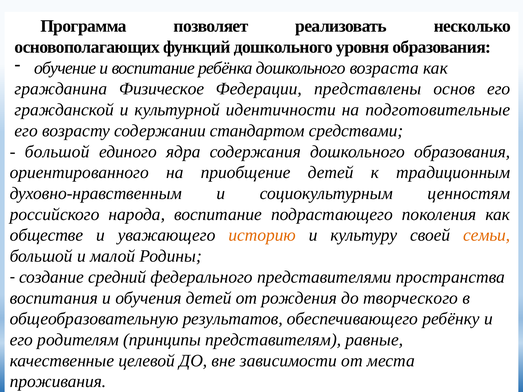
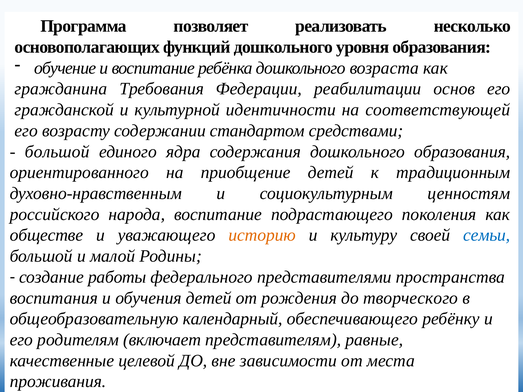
Физическое: Физическое -> Требования
представлены: представлены -> реабилитации
подготовительные: подготовительные -> соответствующей
семьи colour: orange -> blue
средний: средний -> работы
результатов: результатов -> календарный
принципы: принципы -> включает
